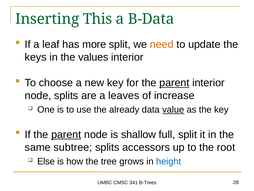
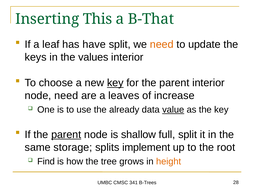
B-Data: B-Data -> B-That
more: more -> have
key at (115, 83) underline: none -> present
parent at (174, 83) underline: present -> none
node splits: splits -> need
subtree: subtree -> storage
accessors: accessors -> implement
Else: Else -> Find
height colour: blue -> orange
